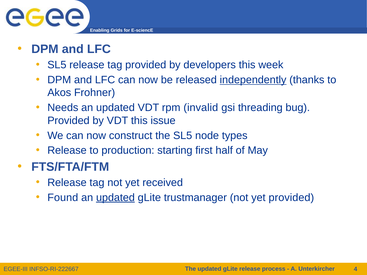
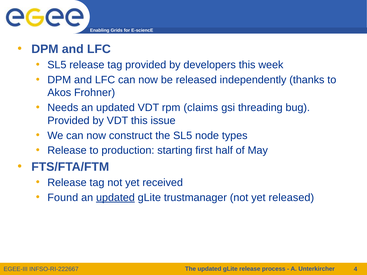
independently underline: present -> none
invalid: invalid -> claims
yet provided: provided -> released
